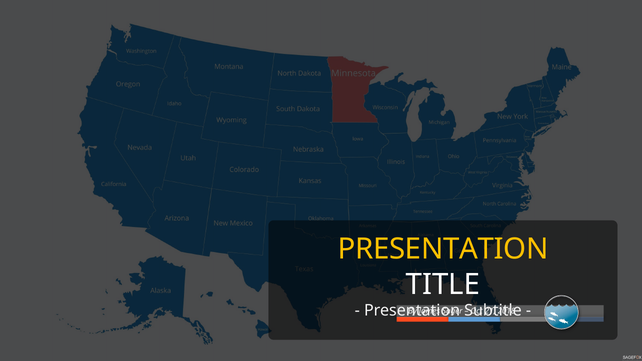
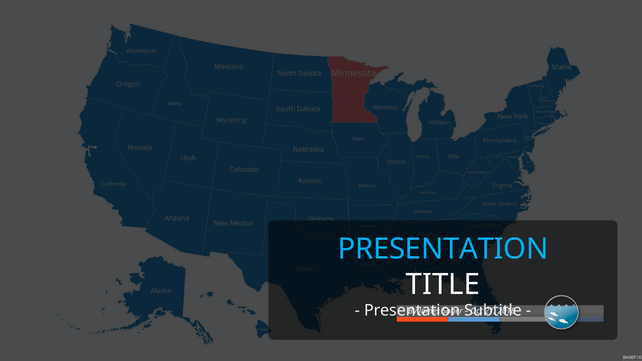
PRESENTATION at (443, 249) colour: yellow -> light blue
